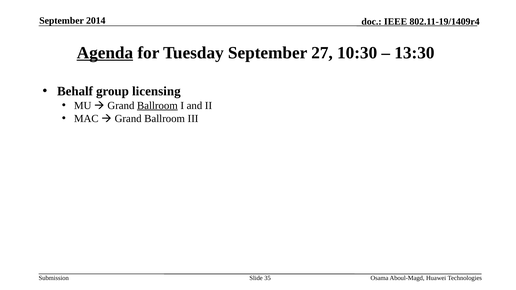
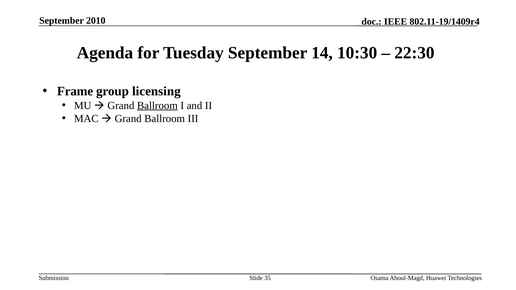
2014: 2014 -> 2010
Agenda underline: present -> none
27: 27 -> 14
13:30: 13:30 -> 22:30
Behalf: Behalf -> Frame
